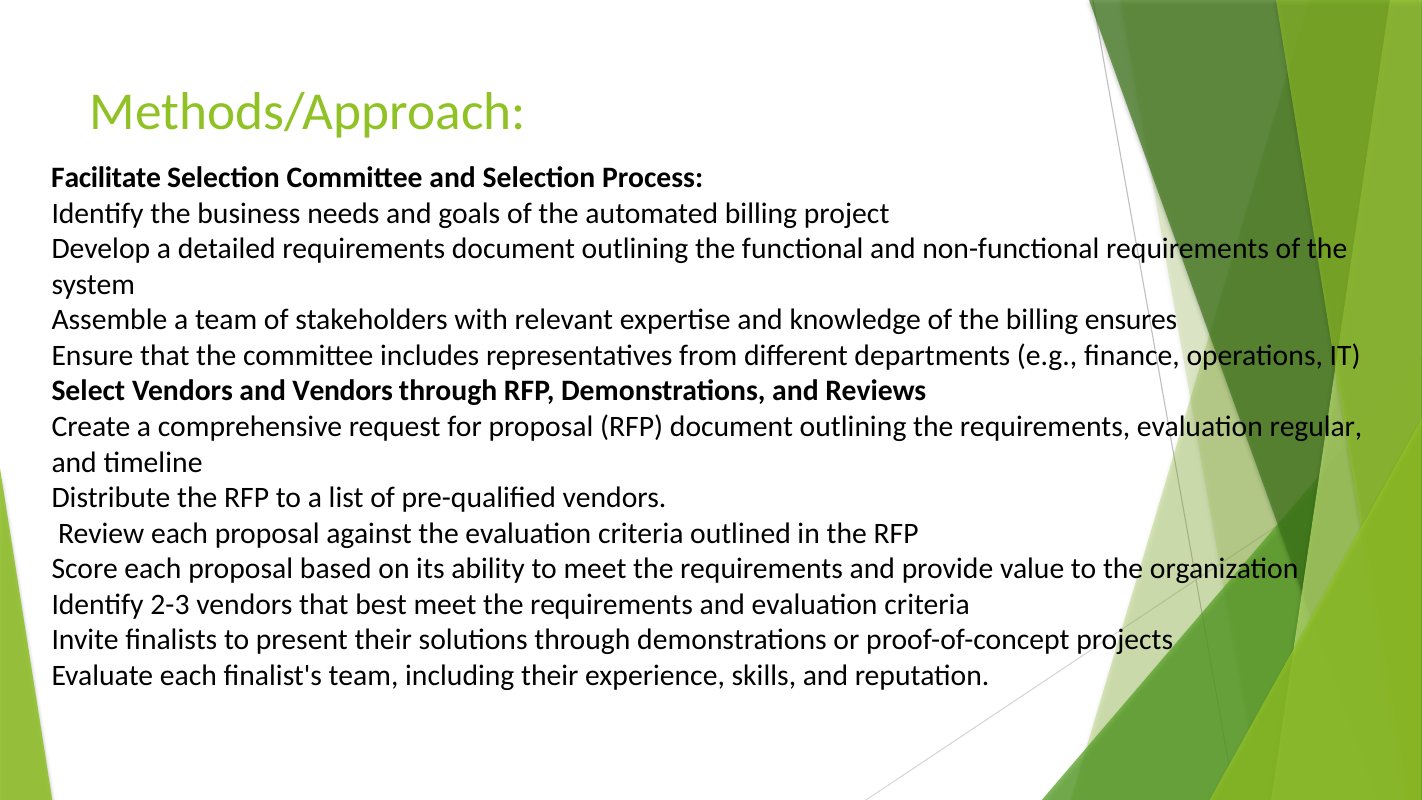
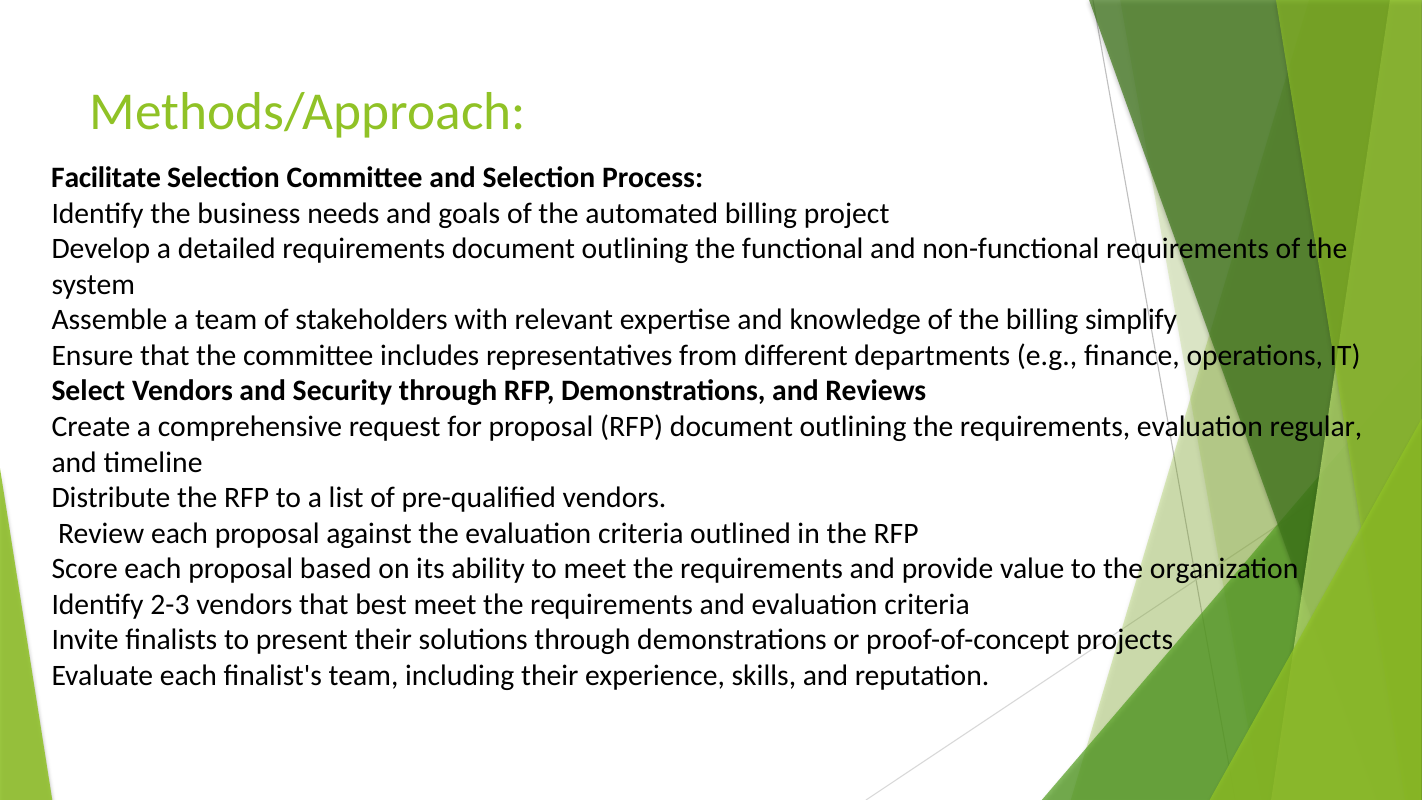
ensures: ensures -> simplify
and Vendors: Vendors -> Security
